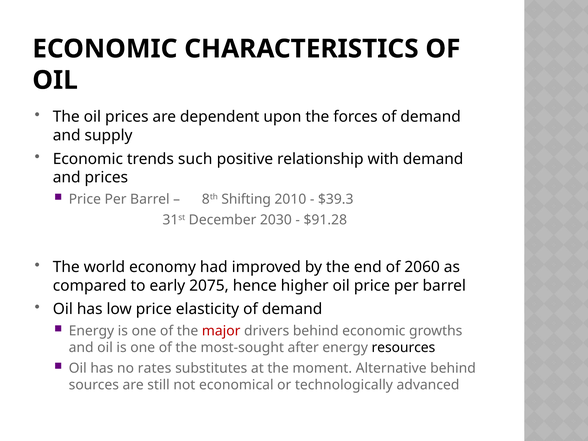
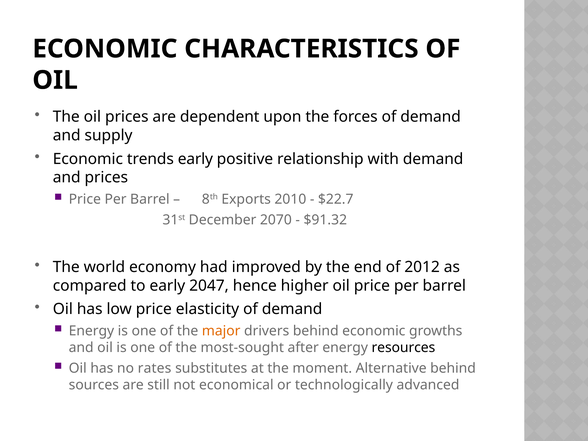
trends such: such -> early
Shifting: Shifting -> Exports
$39.3: $39.3 -> $22.7
2030: 2030 -> 2070
$91.28: $91.28 -> $91.32
2060: 2060 -> 2012
2075: 2075 -> 2047
major colour: red -> orange
